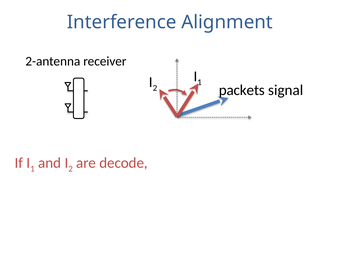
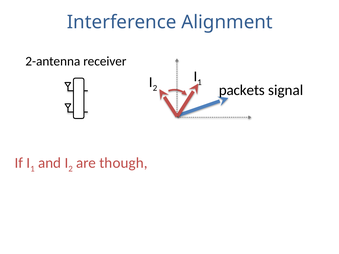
are decode: decode -> though
